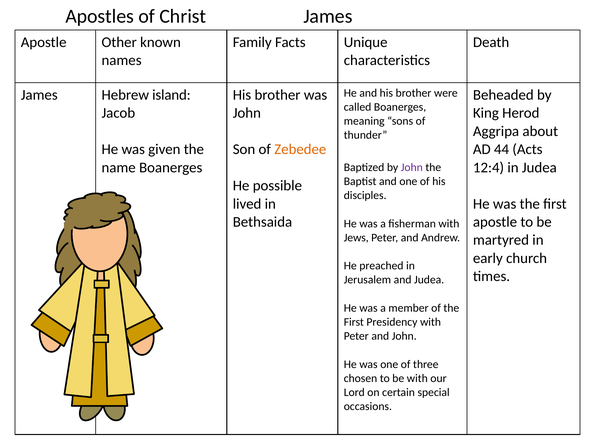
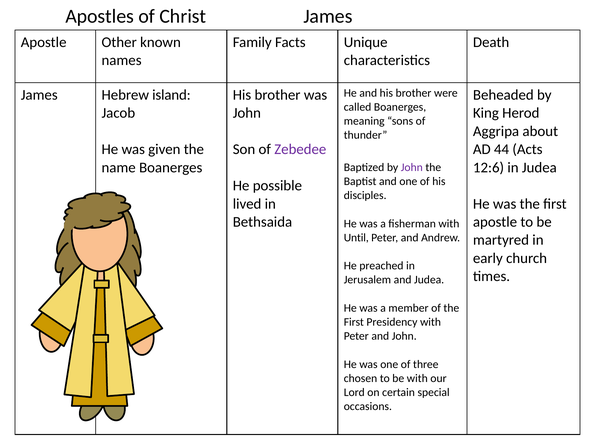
Zebedee colour: orange -> purple
12:4: 12:4 -> 12:6
Jews: Jews -> Until
